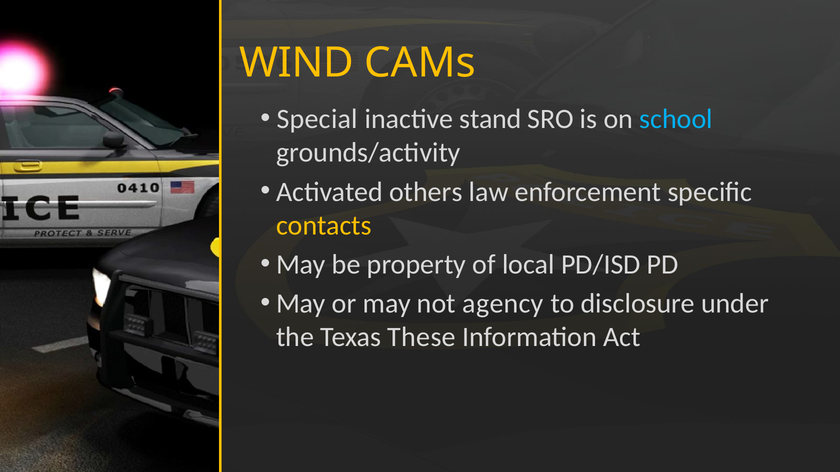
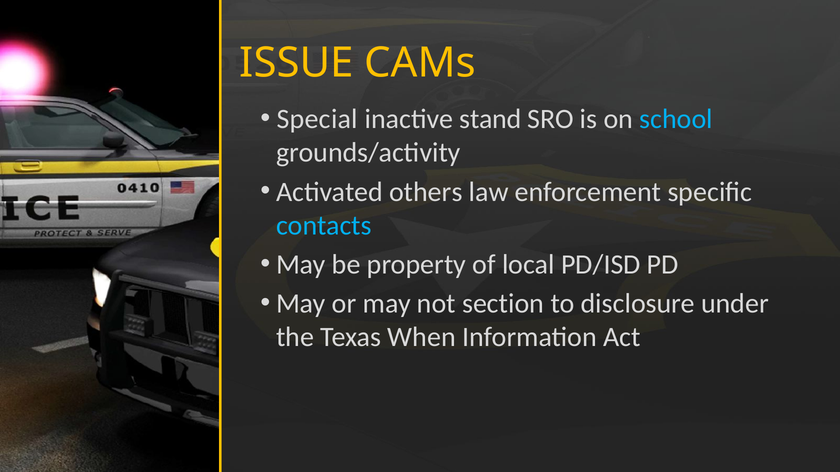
WIND: WIND -> ISSUE
contacts colour: yellow -> light blue
agency: agency -> section
These: These -> When
